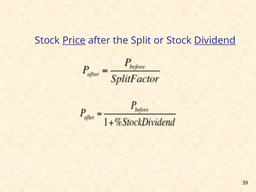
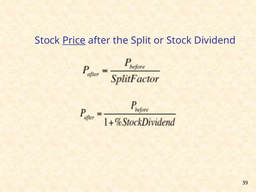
Dividend underline: present -> none
